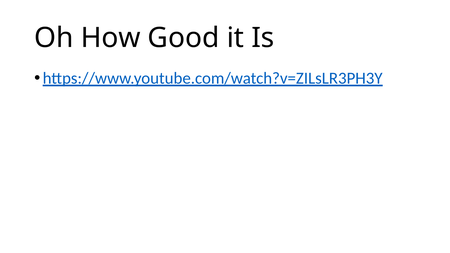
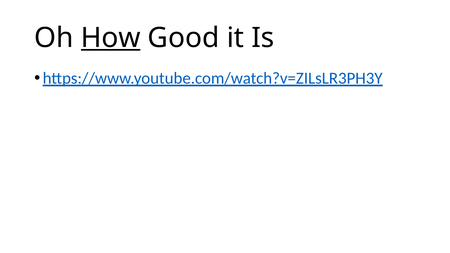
How underline: none -> present
